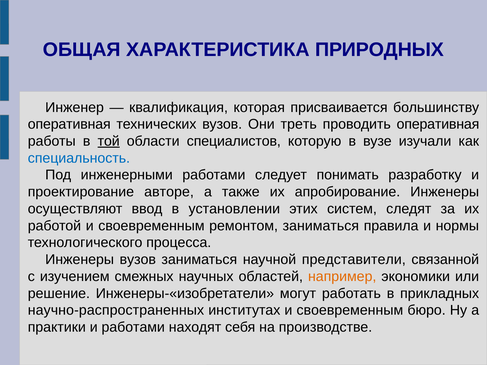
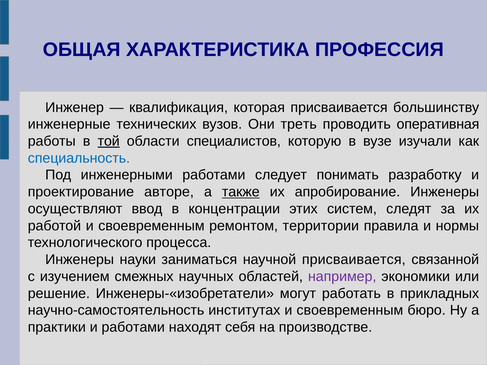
ПРИРОДНЫХ: ПРИРОДНЫХ -> ПРОФЕССИЯ
оперативная at (69, 124): оперативная -> инженерные
также underline: none -> present
установлении: установлении -> концентрации
ремонтом заниматься: заниматься -> территории
Инженеры вузов: вузов -> науки
научной представители: представители -> присваивается
например colour: orange -> purple
научно-распространенных: научно-распространенных -> научно-самостоятельность
